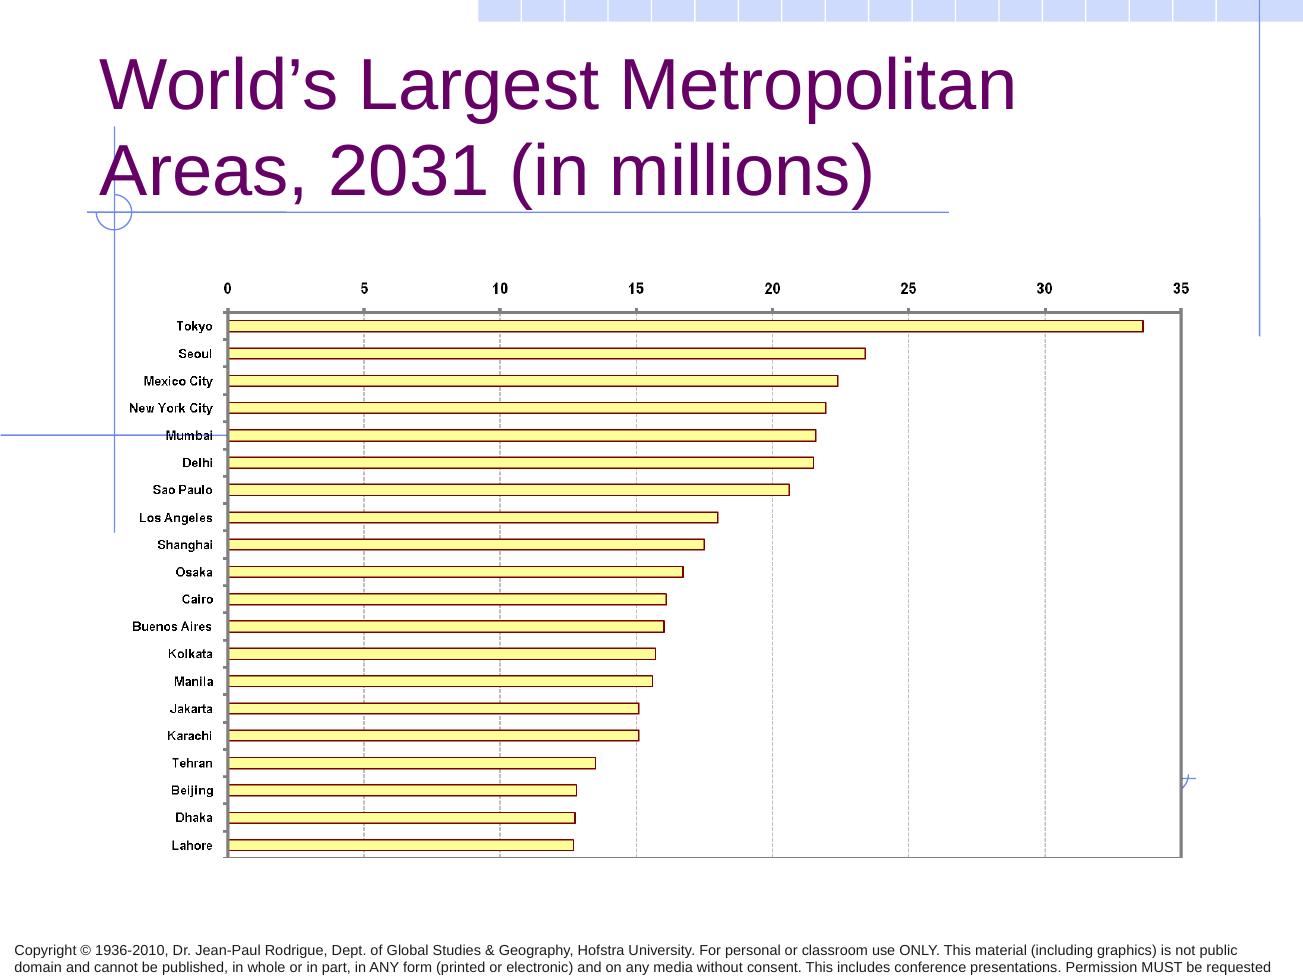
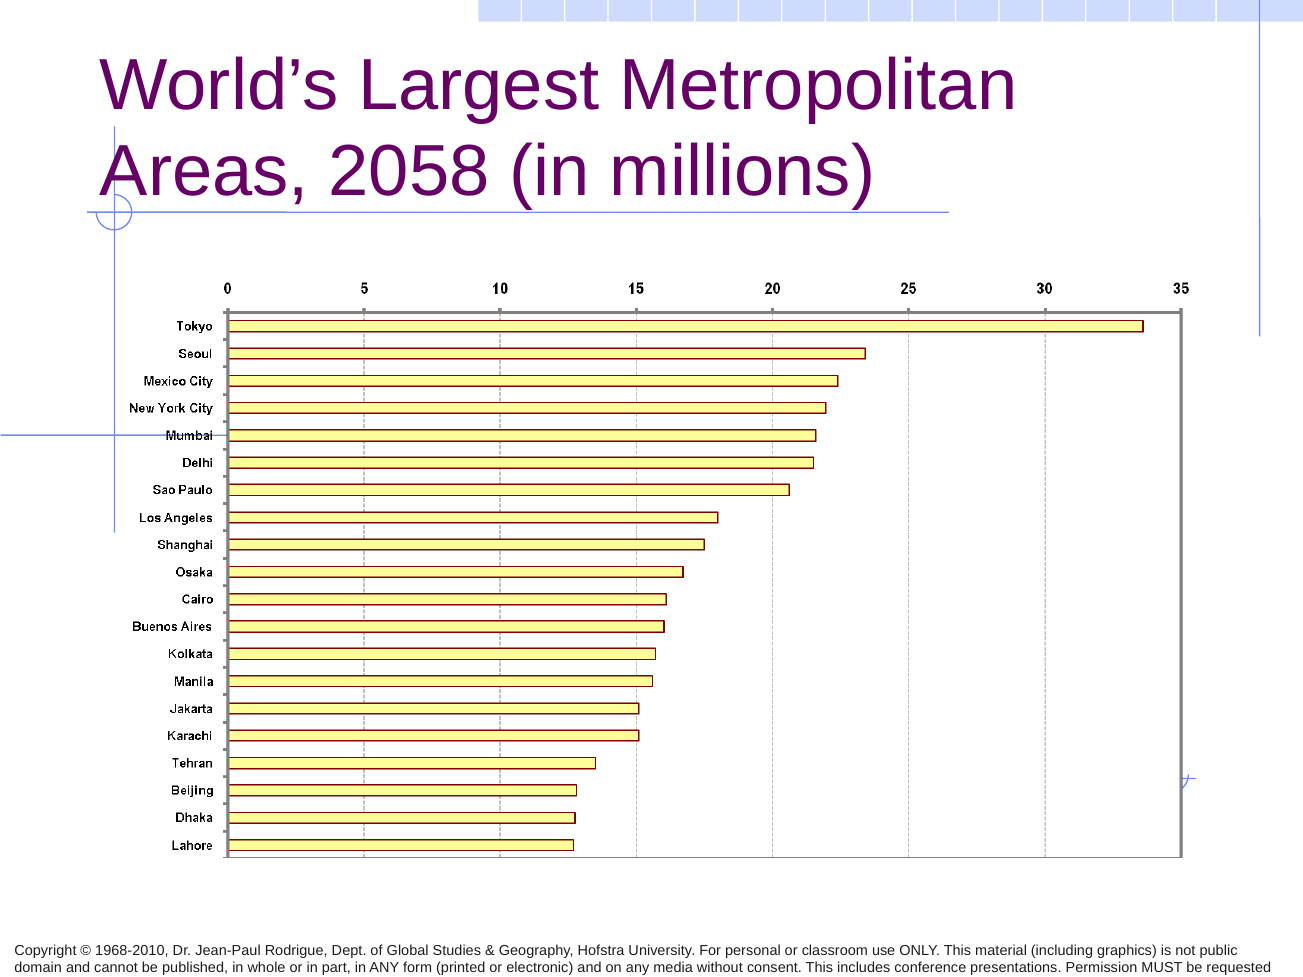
2031: 2031 -> 2058
1936-2010: 1936-2010 -> 1968-2010
